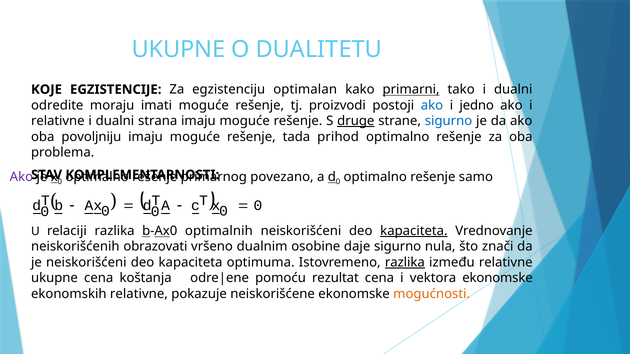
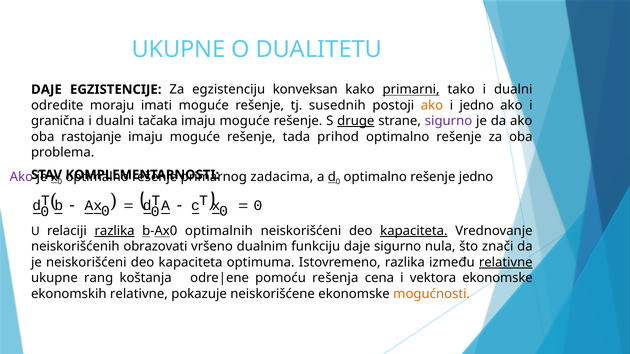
KOJE at (47, 90): KOJE -> DAJE
optimalan: optimalan -> konveksan
proizvodi: proizvodi -> susednih
ako at (432, 105) colour: blue -> orange
relativne at (58, 121): relativne -> granična
strana: strana -> tačaka
sigurno at (449, 121) colour: blue -> purple
povoljniju: povoljniju -> rastojanje
povezano: povezano -> zadacima
rešenje samo: samo -> jedno
razlika at (115, 231) underline: none -> present
osobine: osobine -> funkciju
razlika at (405, 263) underline: present -> none
relativne at (506, 263) underline: none -> present
ukupne cena: cena -> rang
rezultat: rezultat -> rešenja
